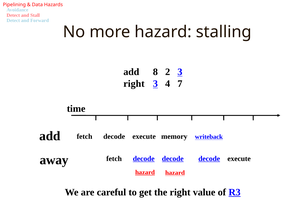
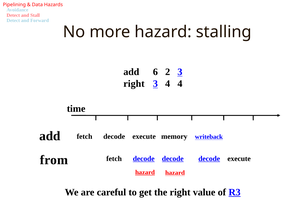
8: 8 -> 6
4 7: 7 -> 4
away: away -> from
